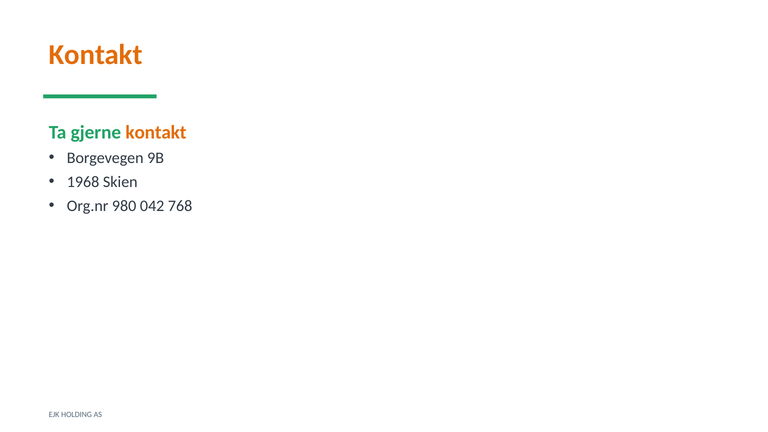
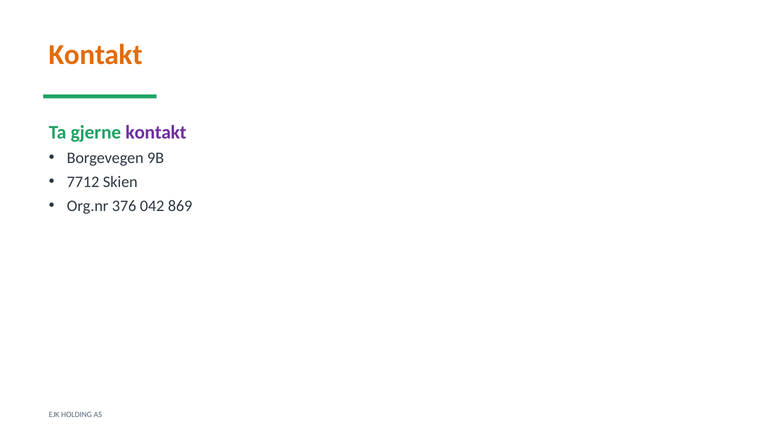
kontakt at (156, 132) colour: orange -> purple
1968: 1968 -> 7712
980: 980 -> 376
768: 768 -> 869
